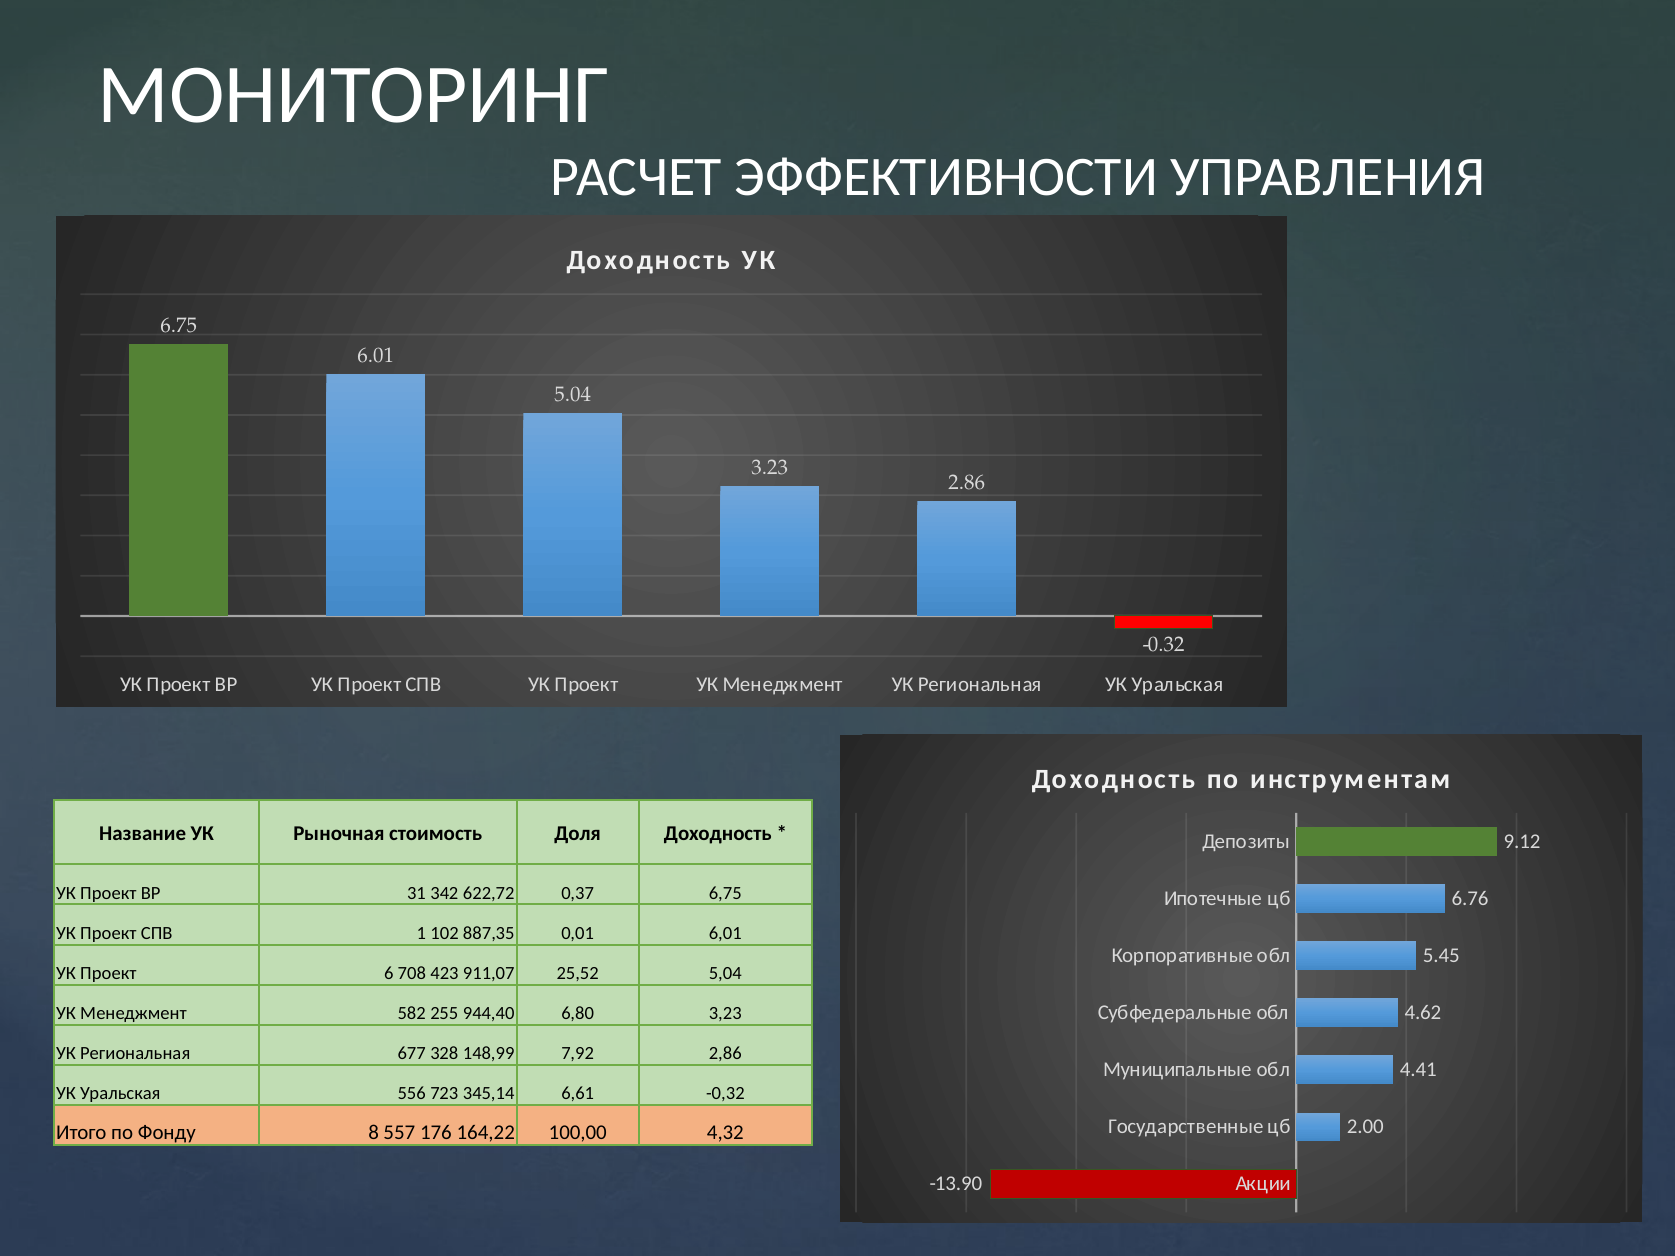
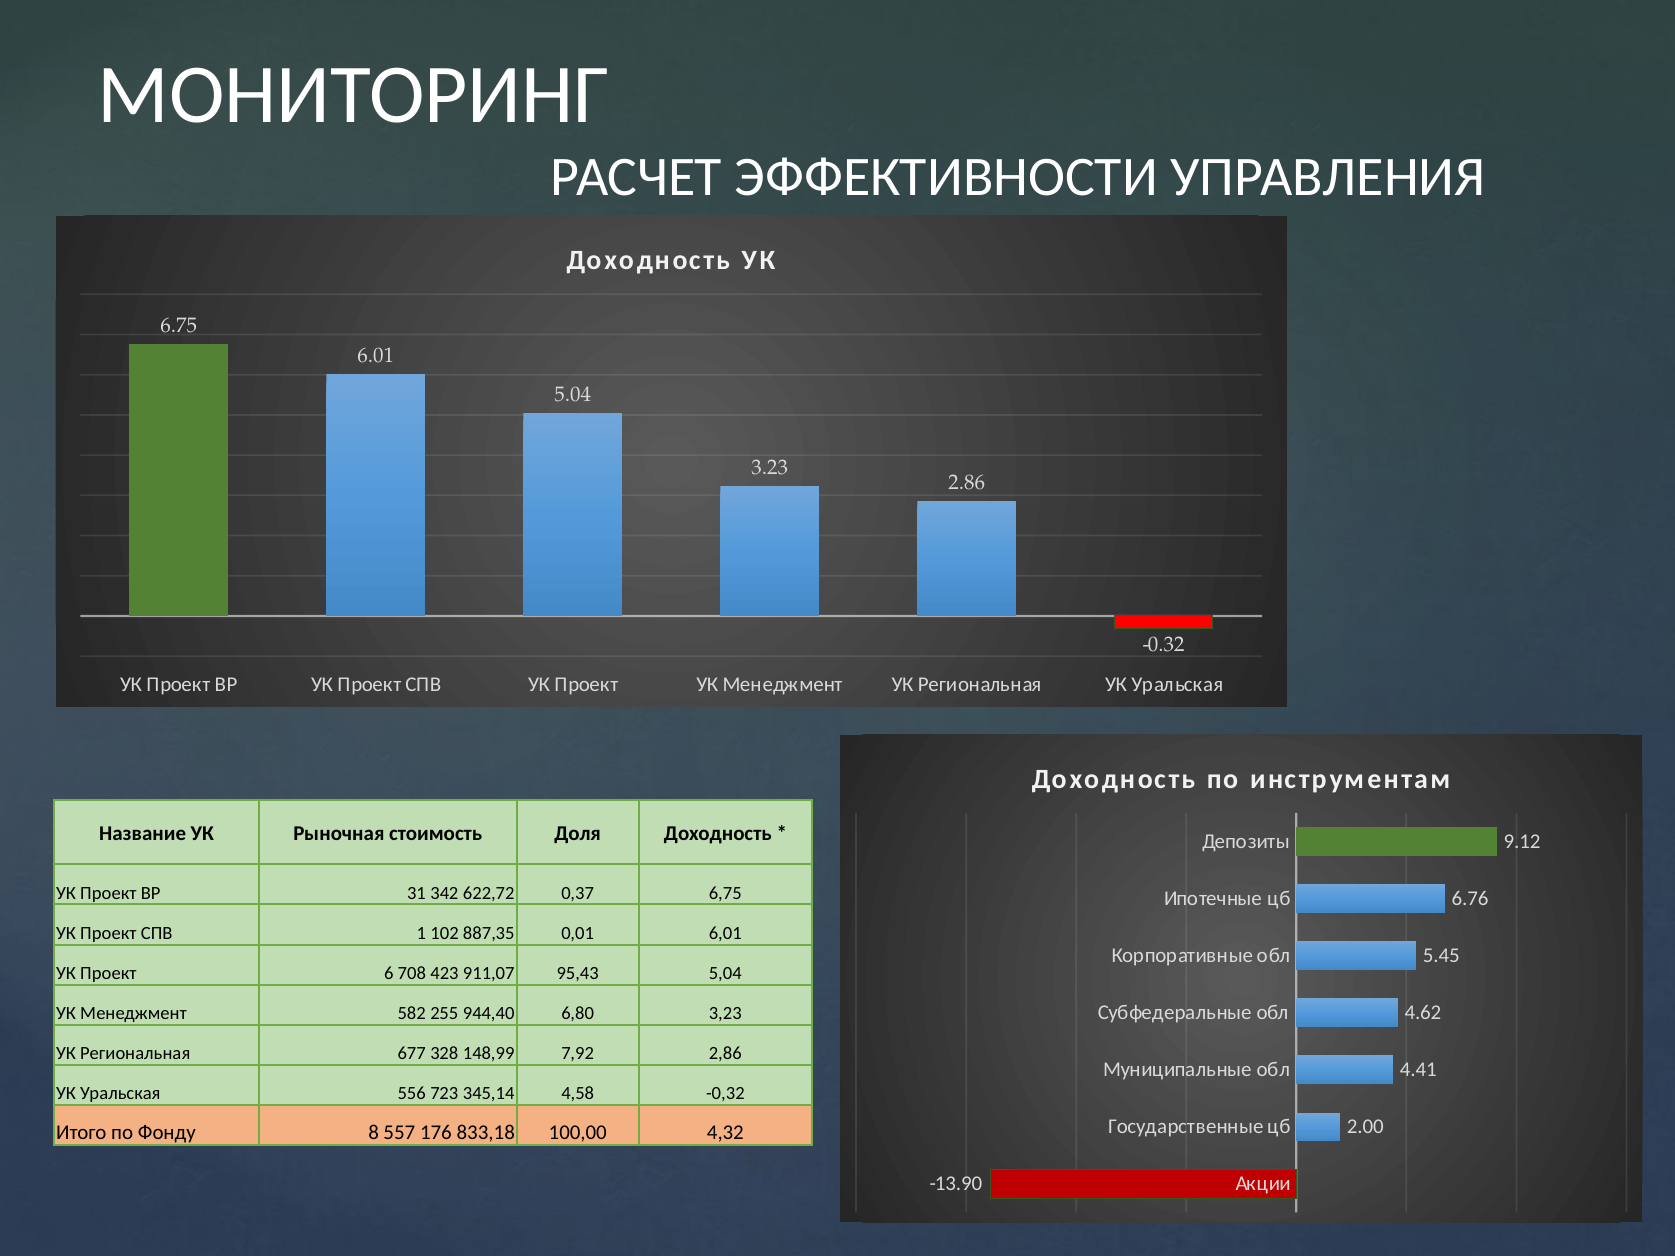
25,52: 25,52 -> 95,43
6,61: 6,61 -> 4,58
164,22: 164,22 -> 833,18
